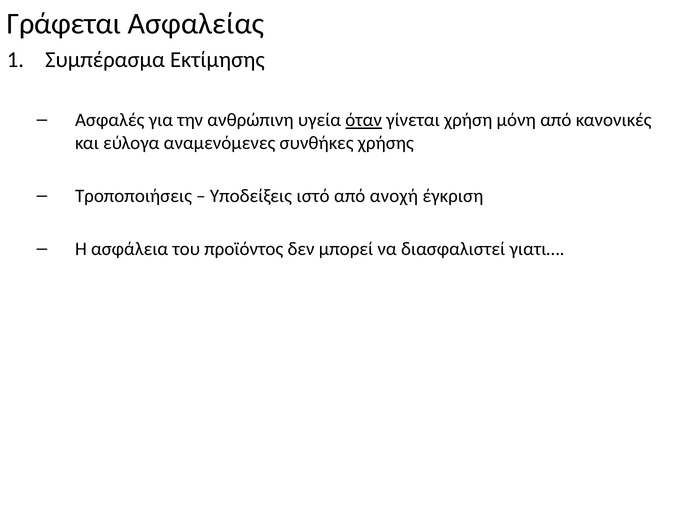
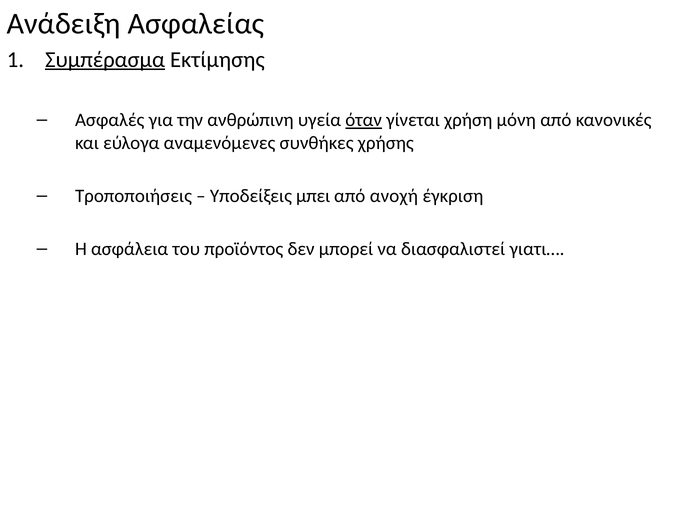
Γράφεται: Γράφεται -> Ανάδειξη
Συμπέρασμα underline: none -> present
ιστό: ιστό -> μπει
